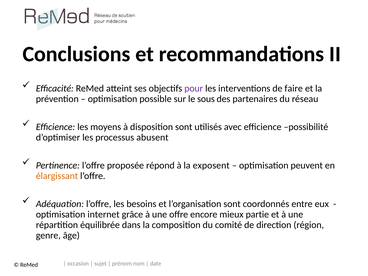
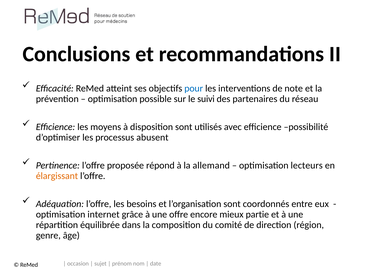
pour colour: purple -> blue
faire: faire -> note
sous: sous -> suivi
exposent: exposent -> allemand
peuvent: peuvent -> lecteurs
